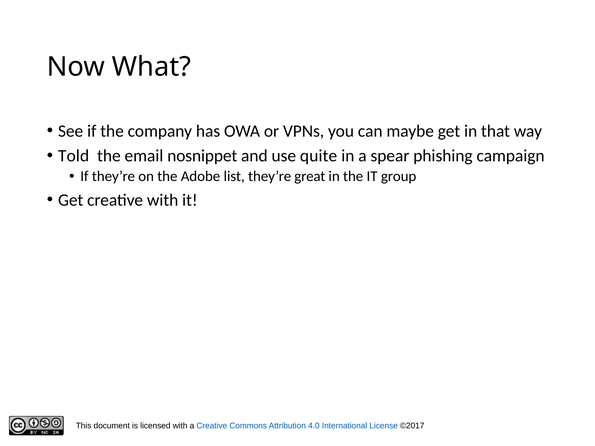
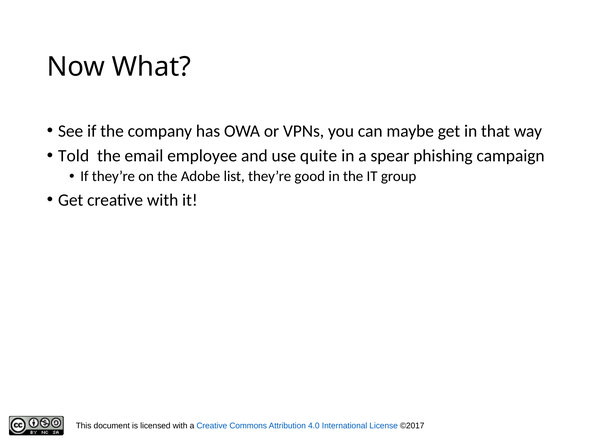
nosnippet: nosnippet -> employee
great: great -> good
